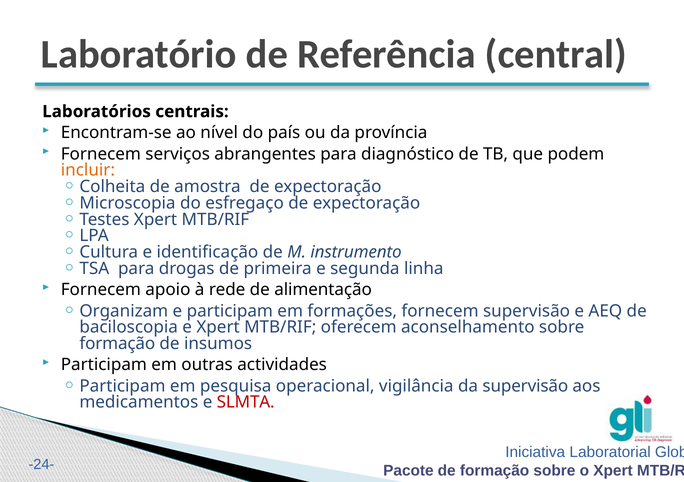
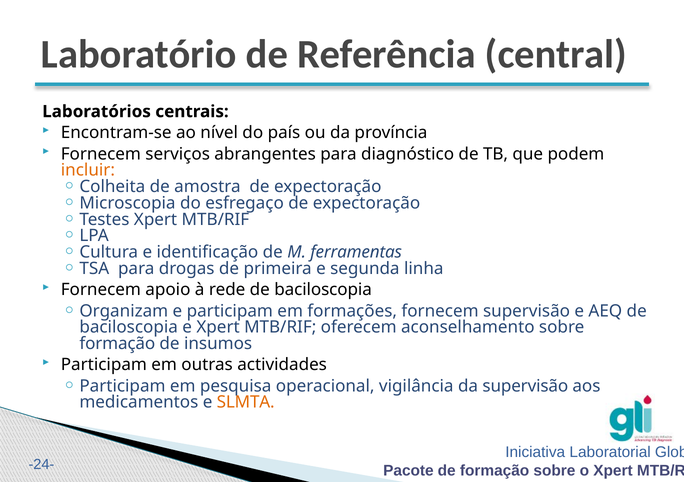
instrumento: instrumento -> ferramentas
rede de alimentação: alimentação -> baciloscopia
SLMTA colour: red -> orange
